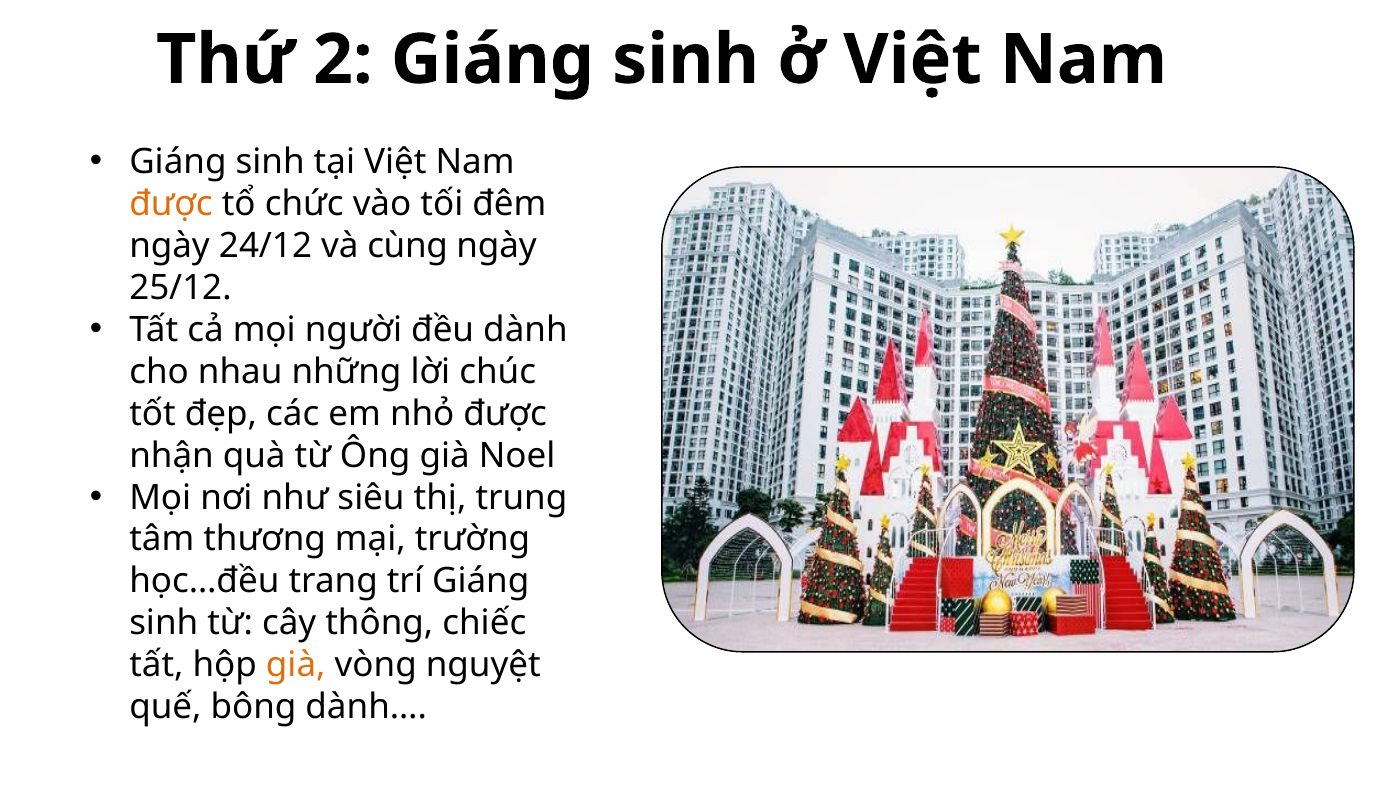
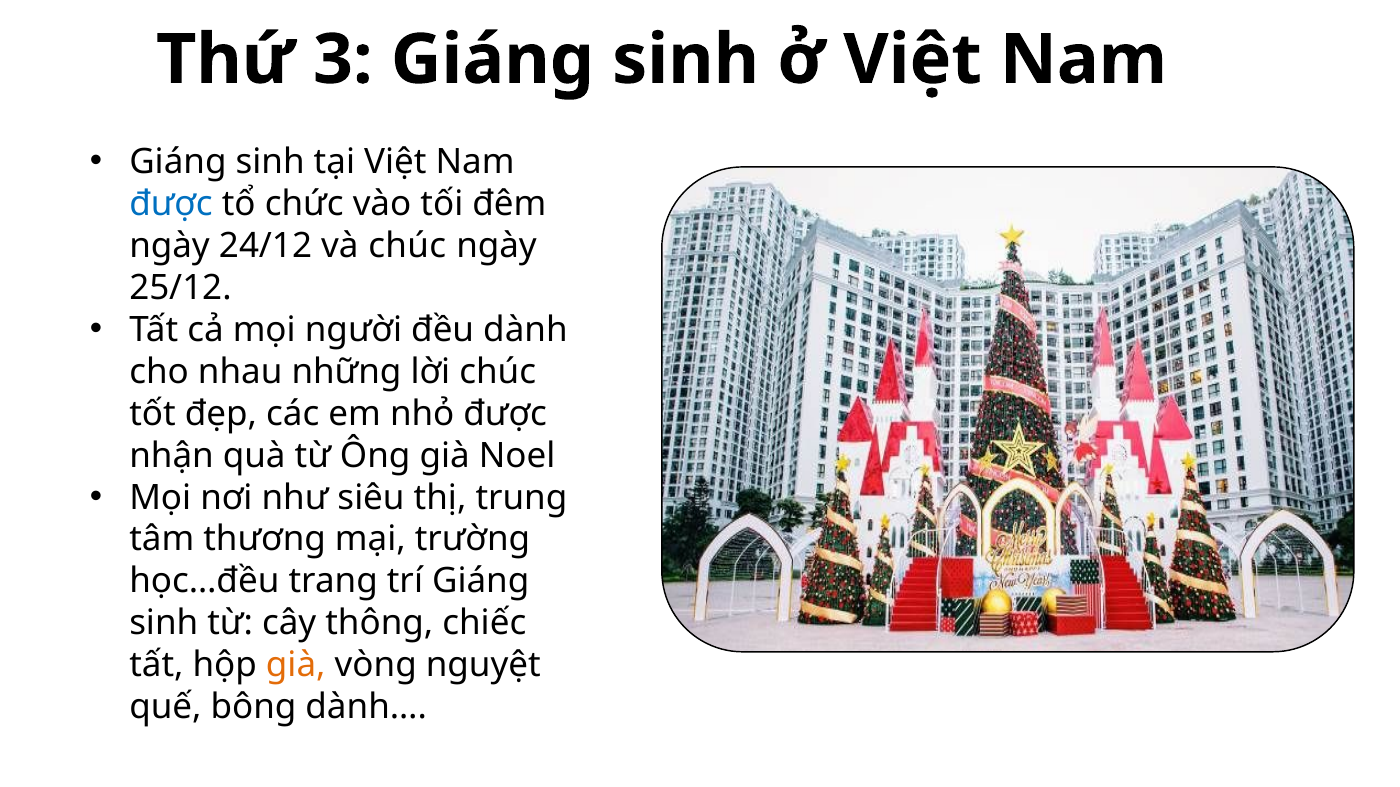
2: 2 -> 3
được at (171, 204) colour: orange -> blue
và cùng: cùng -> chúc
